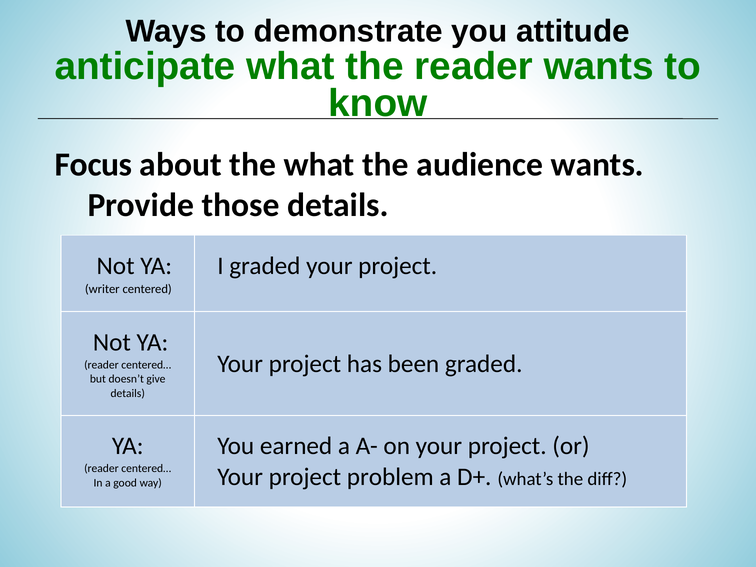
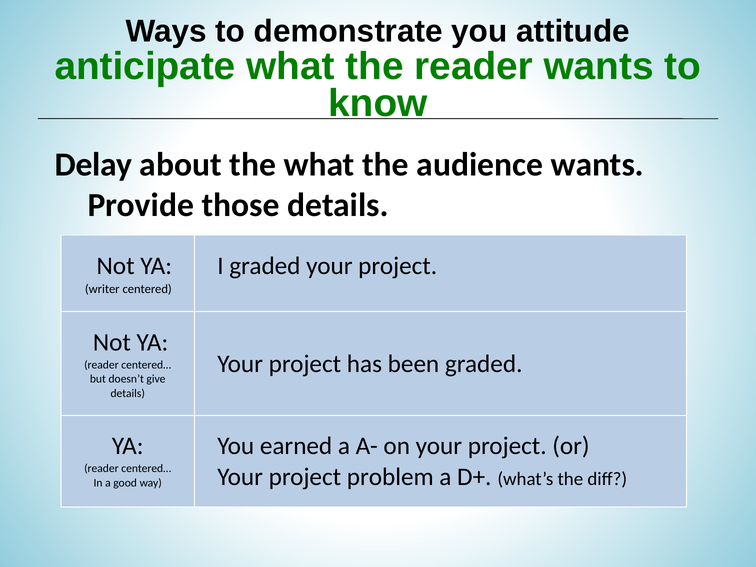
Focus: Focus -> Delay
